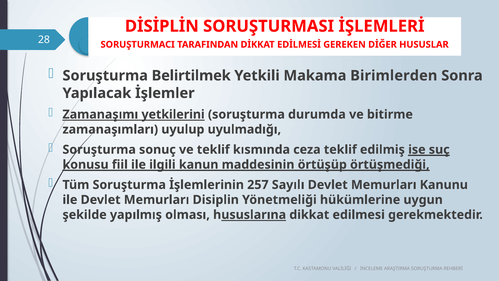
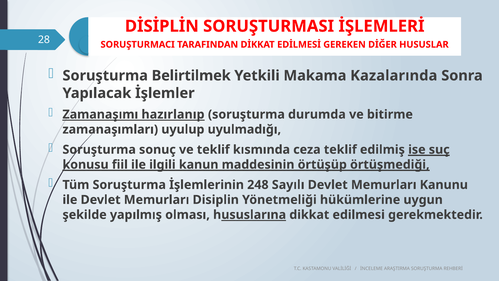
Birimlerden: Birimlerden -> Kazalarında
yetkilerini: yetkilerini -> hazırlanıp
257: 257 -> 248
